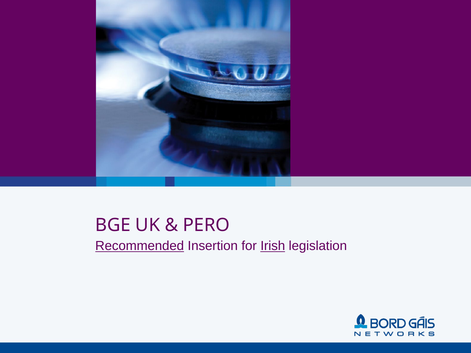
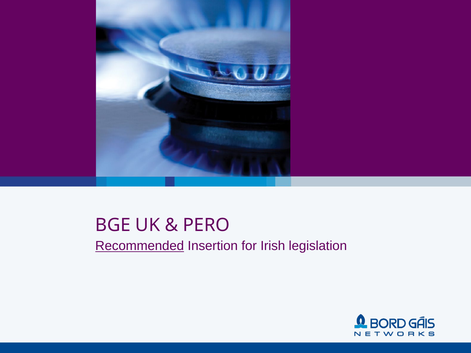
Irish underline: present -> none
